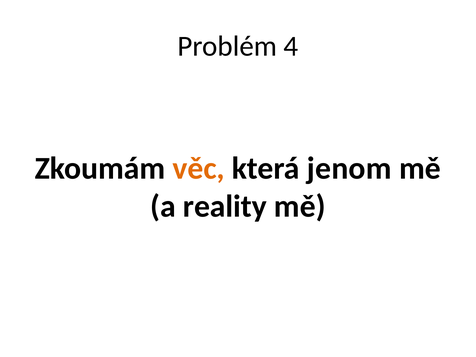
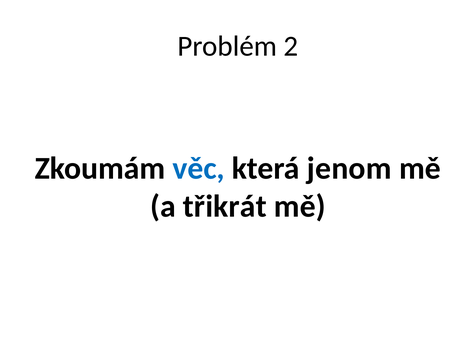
4: 4 -> 2
věc colour: orange -> blue
reality: reality -> třikrát
